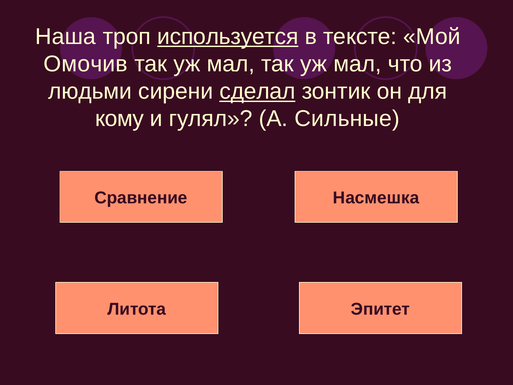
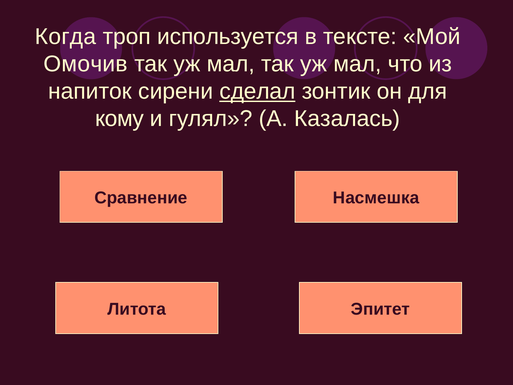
Наша: Наша -> Когда
используется underline: present -> none
людьми: людьми -> напиток
Сильные: Сильные -> Казалась
